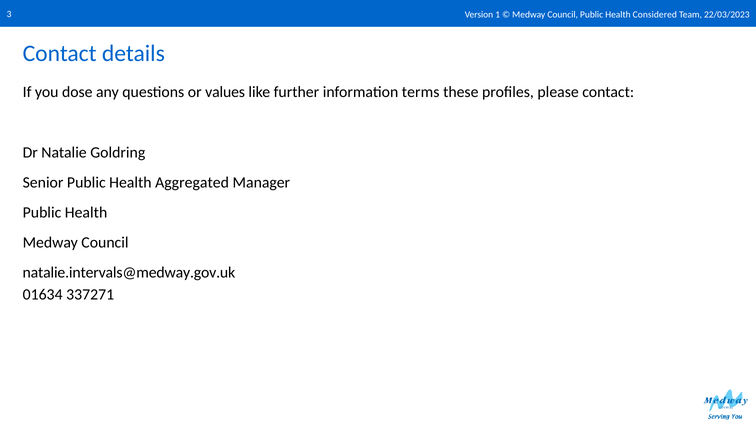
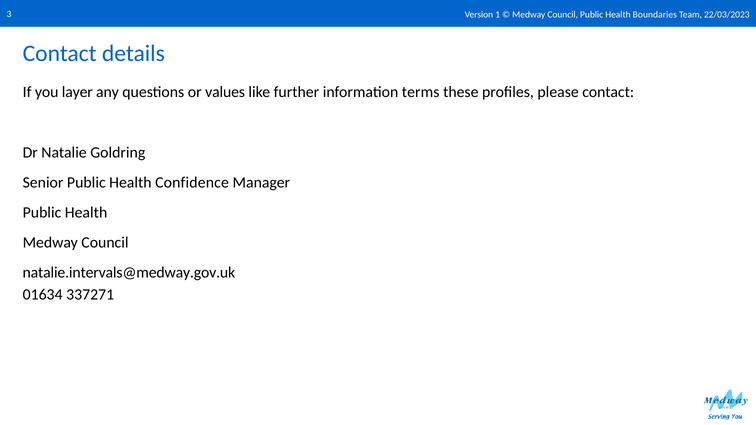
Considered: Considered -> Boundaries
dose: dose -> layer
Aggregated: Aggregated -> Confidence
